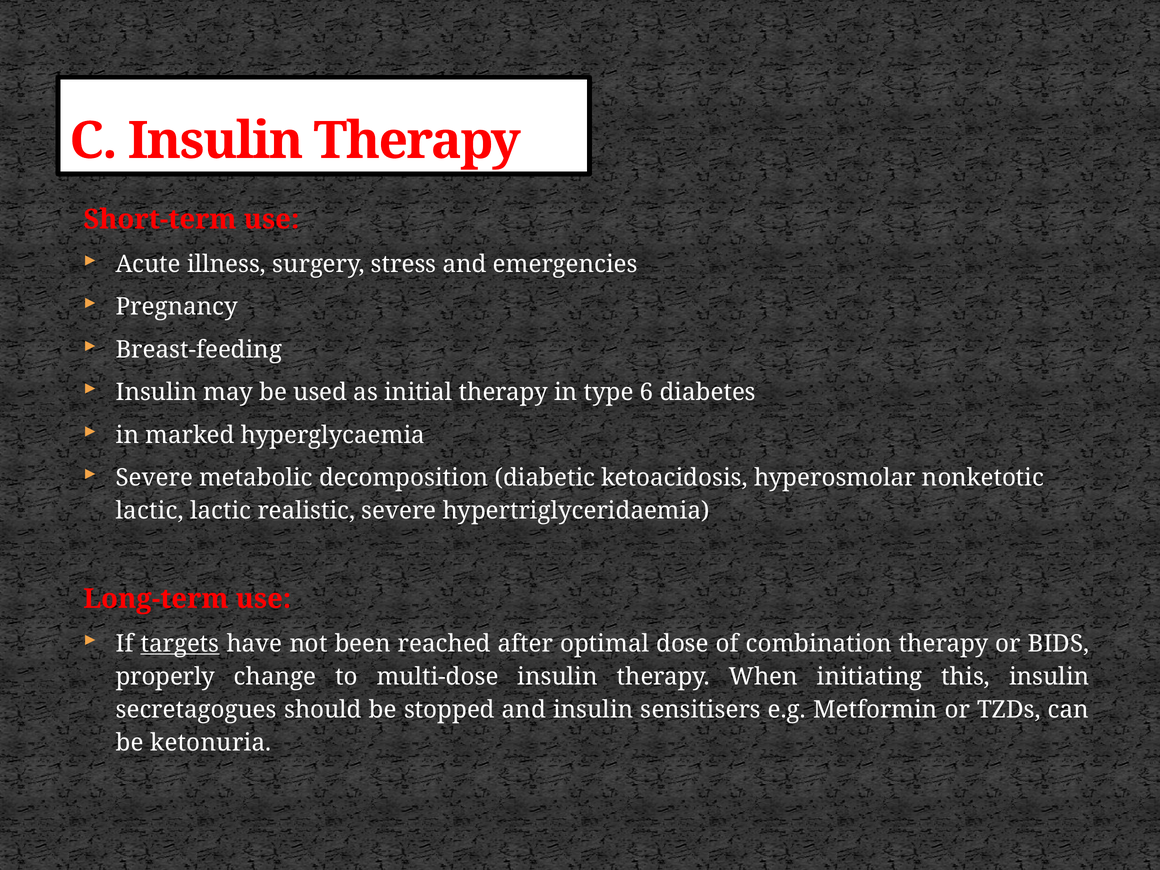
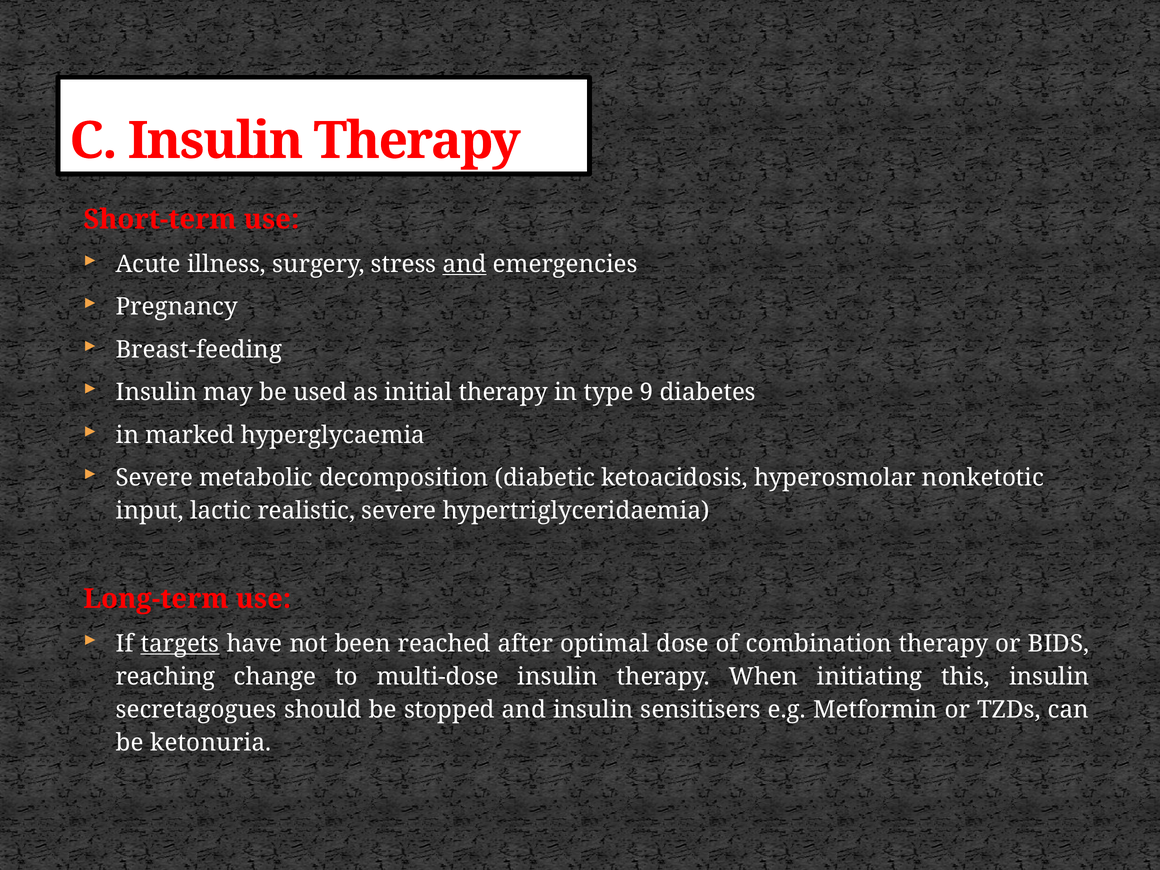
and at (465, 264) underline: none -> present
6: 6 -> 9
lactic at (150, 511): lactic -> input
properly: properly -> reaching
